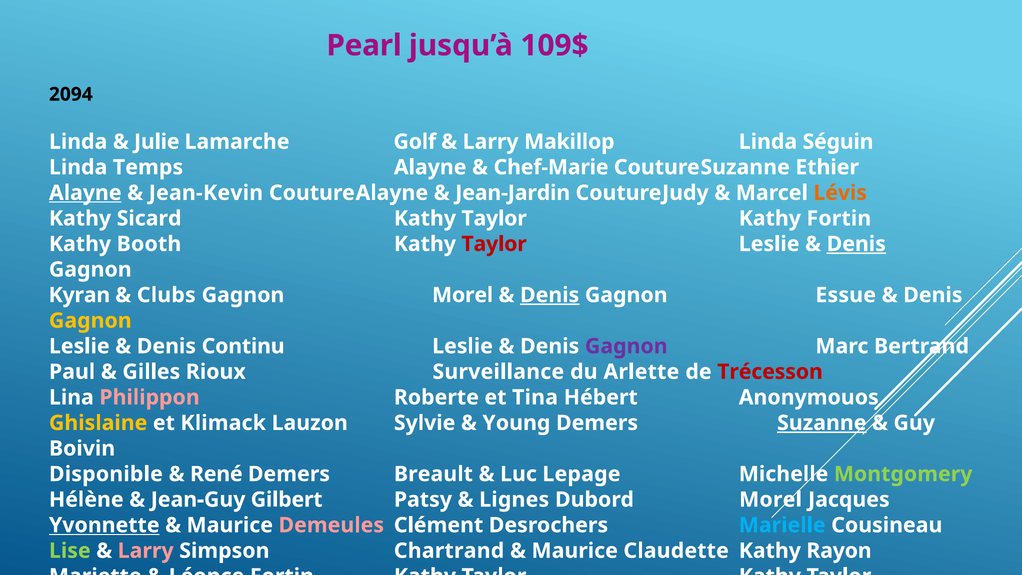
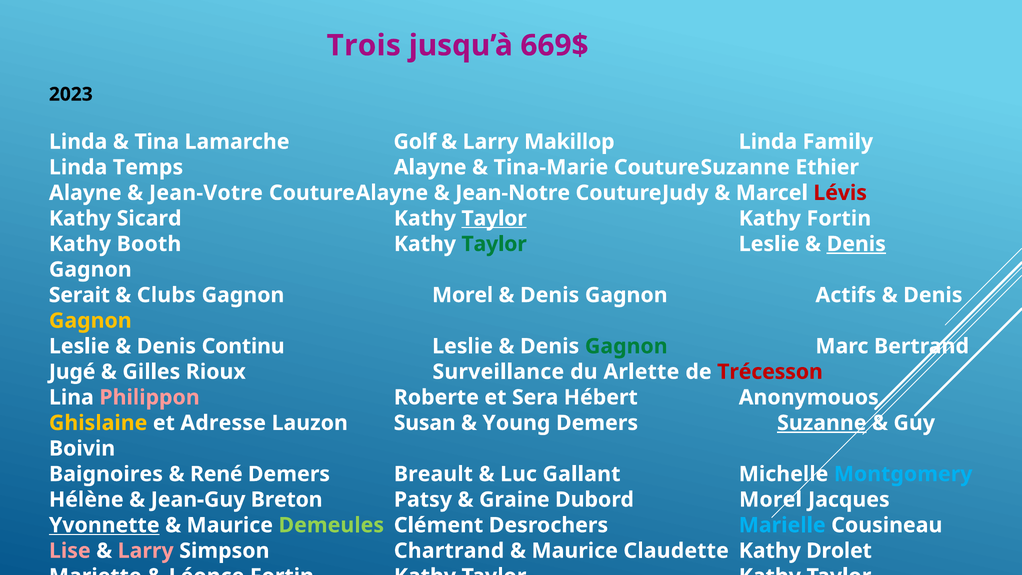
Pearl: Pearl -> Trois
109$: 109$ -> 669$
2094: 2094 -> 2023
Julie: Julie -> Tina
Séguin: Séguin -> Family
Chef-Marie: Chef-Marie -> Tina-Marie
Alayne at (85, 193) underline: present -> none
Jean-Kevin: Jean-Kevin -> Jean-Votre
Jean-Jardin: Jean-Jardin -> Jean-Notre
Lévis colour: orange -> red
Taylor at (494, 218) underline: none -> present
Taylor at (494, 244) colour: red -> green
Kyran: Kyran -> Serait
Denis at (550, 295) underline: present -> none
Essue: Essue -> Actifs
Gagnon at (626, 346) colour: purple -> green
Paul: Paul -> Jugé
Tina: Tina -> Sera
Klimack: Klimack -> Adresse
Sylvie: Sylvie -> Susan
Disponible: Disponible -> Baignoires
Lepage: Lepage -> Gallant
Montgomery colour: light green -> light blue
Gilbert: Gilbert -> Breton
Lignes: Lignes -> Graine
Demeules colour: pink -> light green
Lise colour: light green -> pink
Rayon: Rayon -> Drolet
